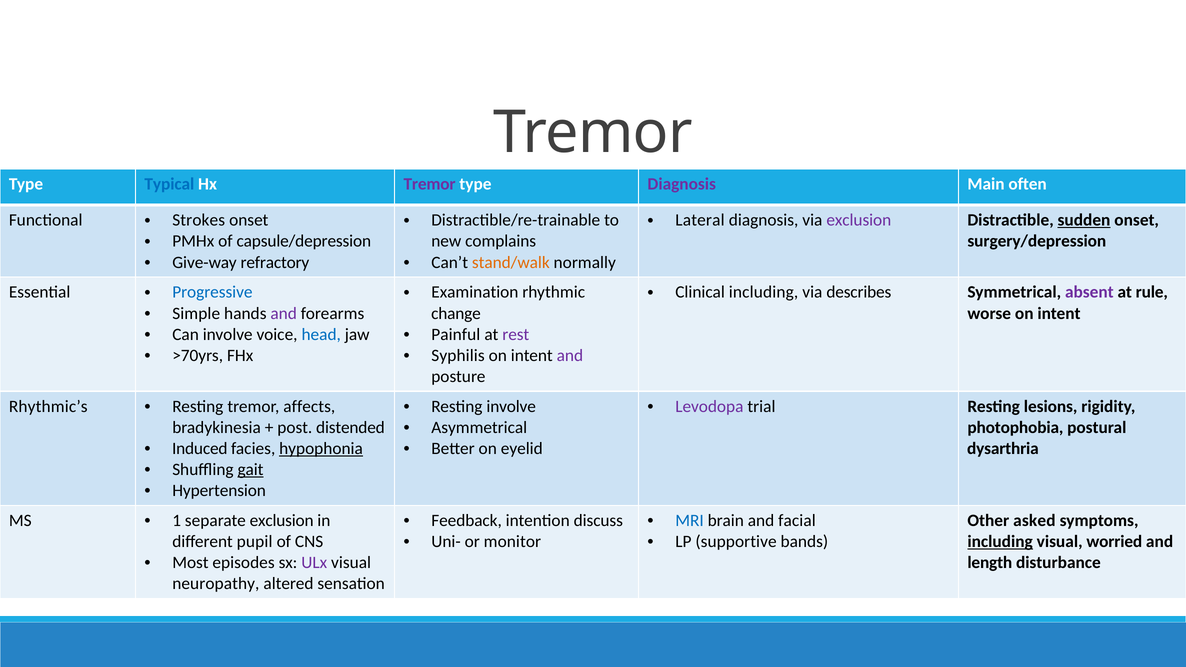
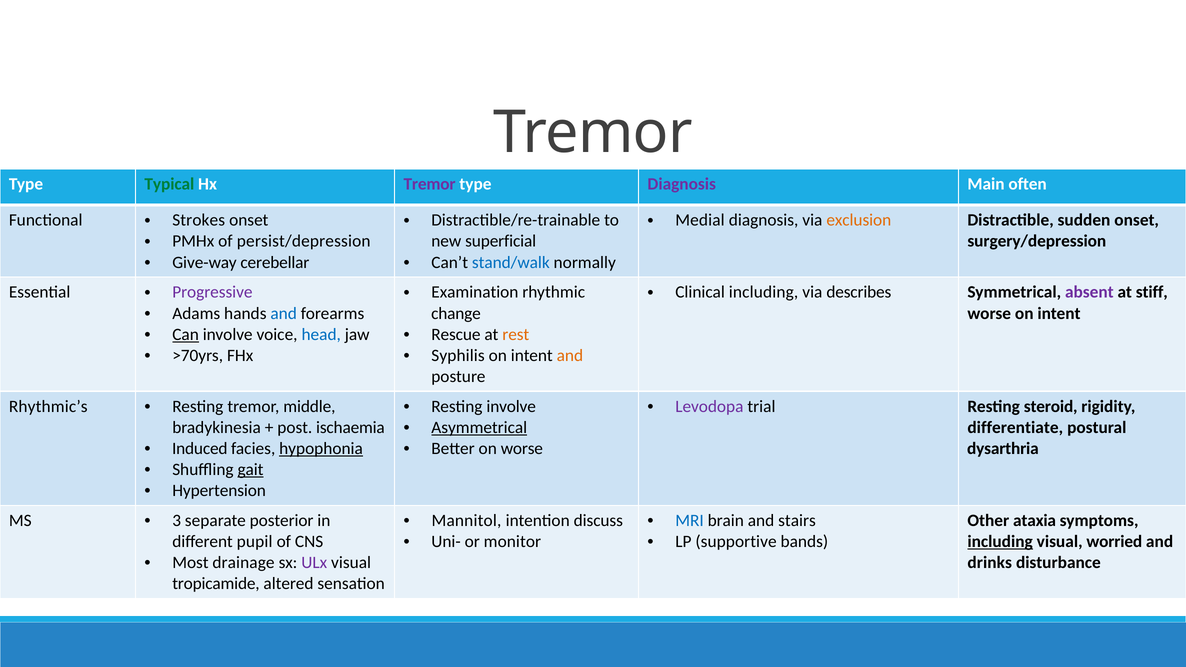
Typical colour: blue -> green
Lateral: Lateral -> Medial
exclusion at (859, 220) colour: purple -> orange
sudden underline: present -> none
capsule/depression: capsule/depression -> persist/depression
complains: complains -> superficial
refractory: refractory -> cerebellar
stand/walk colour: orange -> blue
rule: rule -> stiff
Progressive colour: blue -> purple
Simple: Simple -> Adams
and at (284, 313) colour: purple -> blue
Can underline: none -> present
Painful: Painful -> Rescue
rest colour: purple -> orange
and at (570, 355) colour: purple -> orange
lesions: lesions -> steroid
affects: affects -> middle
Asymmetrical underline: none -> present
distended: distended -> ischaemia
photophobia: photophobia -> differentiate
on eyelid: eyelid -> worse
Feedback: Feedback -> Mannitol
facial: facial -> stairs
1: 1 -> 3
separate exclusion: exclusion -> posterior
asked: asked -> ataxia
episodes: episodes -> drainage
length: length -> drinks
neuropathy: neuropathy -> tropicamide
